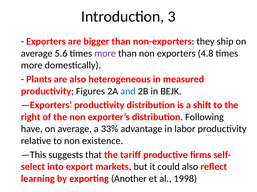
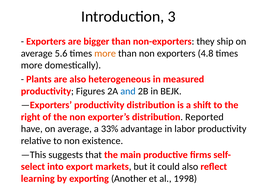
more at (105, 54) colour: purple -> orange
Following: Following -> Reported
tariff: tariff -> main
